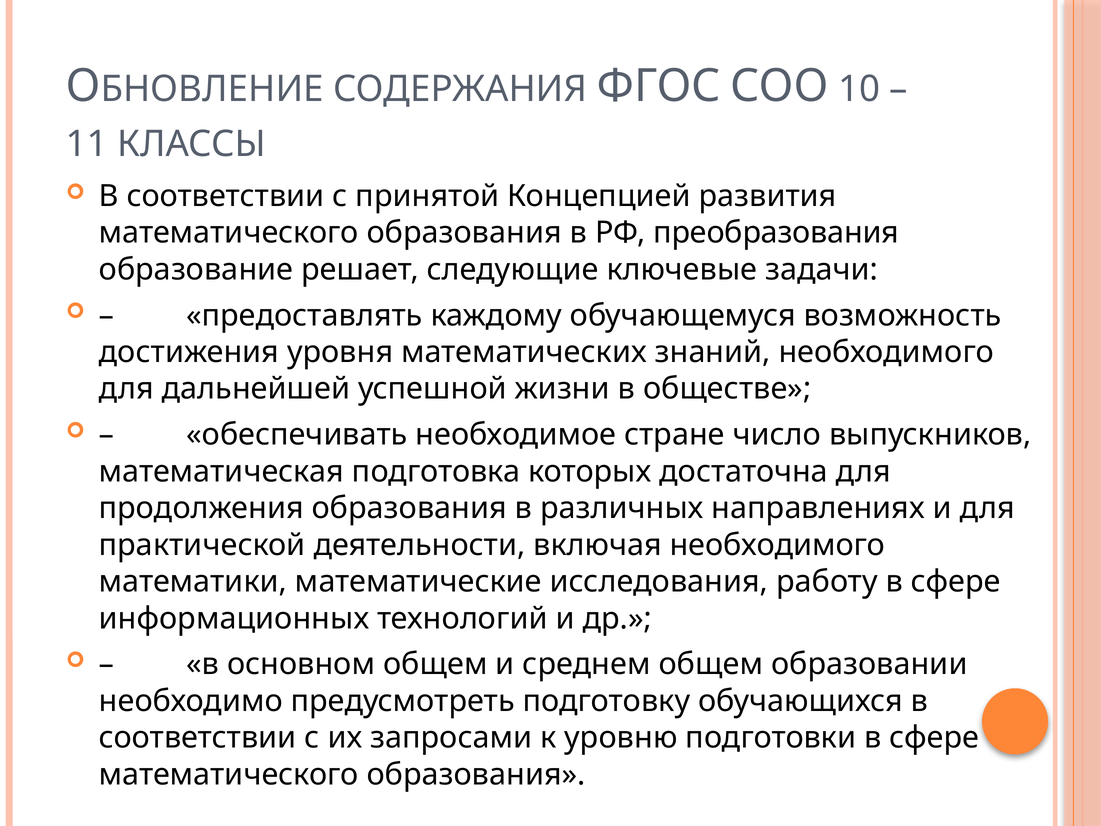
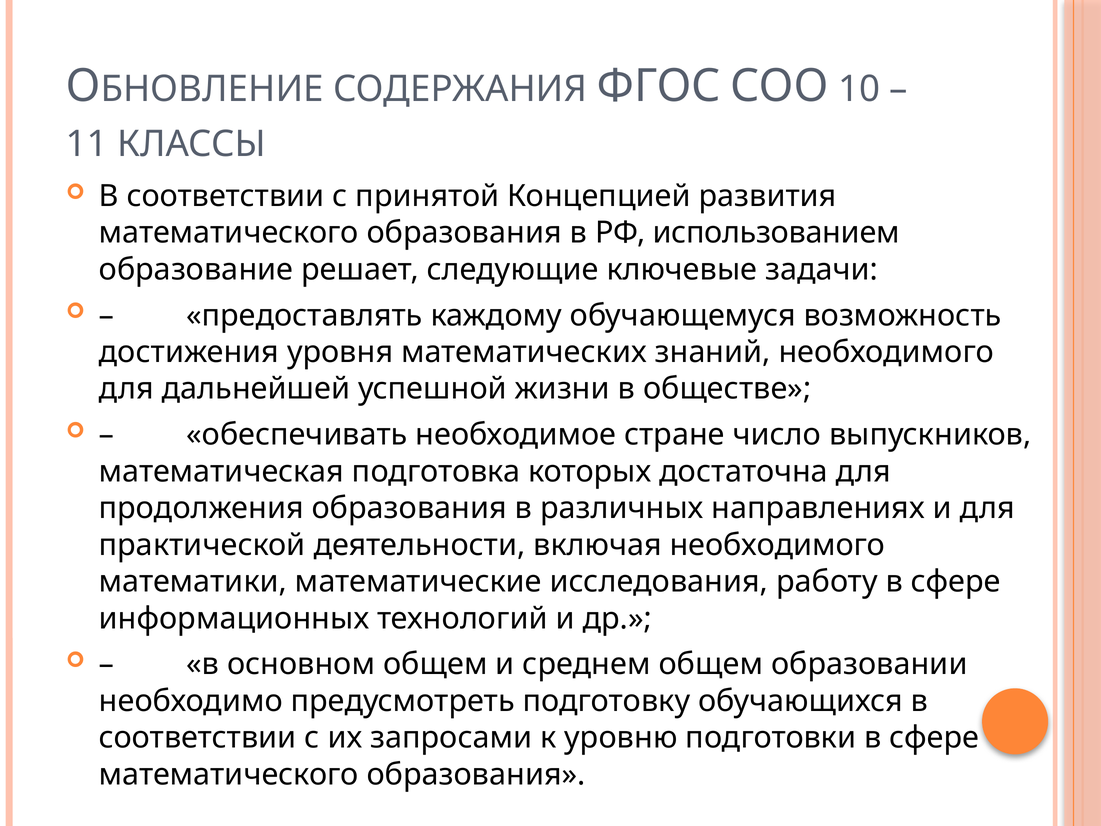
преобразования: преобразования -> использованием
